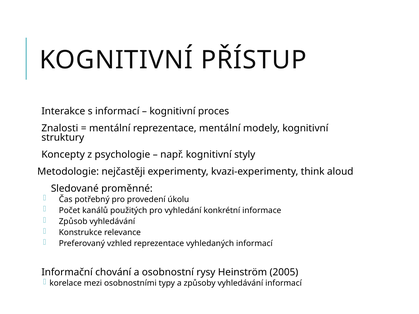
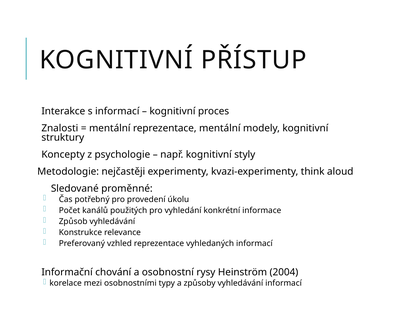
2005: 2005 -> 2004
